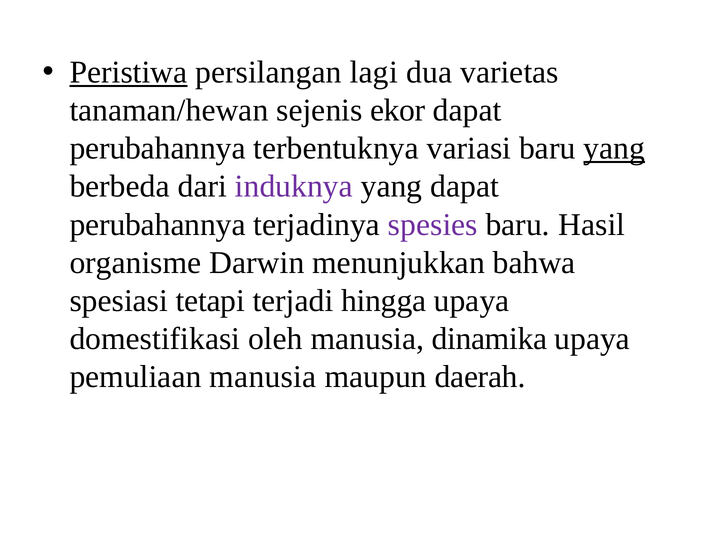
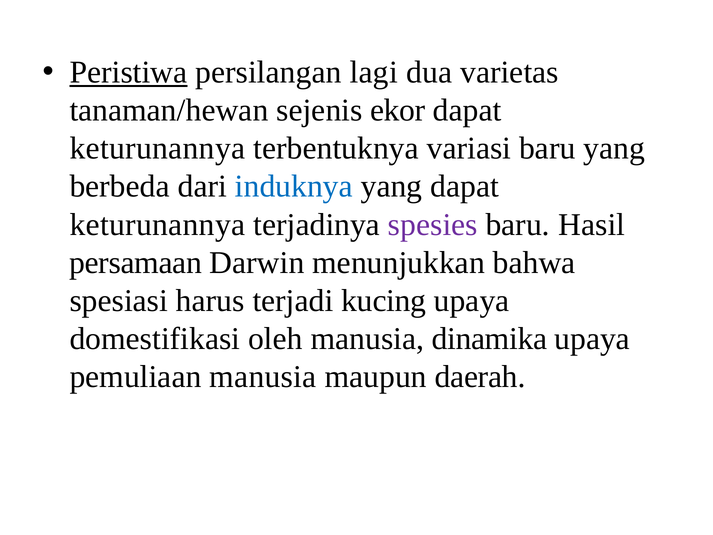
perubahannya at (158, 148): perubahannya -> keturunannya
yang at (614, 148) underline: present -> none
induknya colour: purple -> blue
perubahannya at (158, 224): perubahannya -> keturunannya
organisme: organisme -> persamaan
tetapi: tetapi -> harus
hingga: hingga -> kucing
